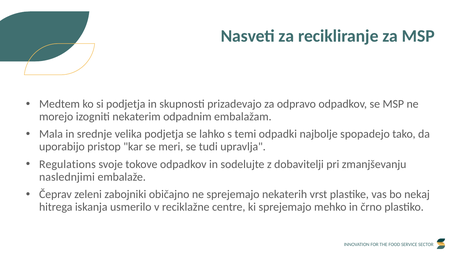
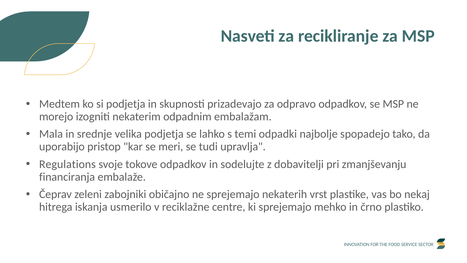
naslednjimi: naslednjimi -> financiranja
